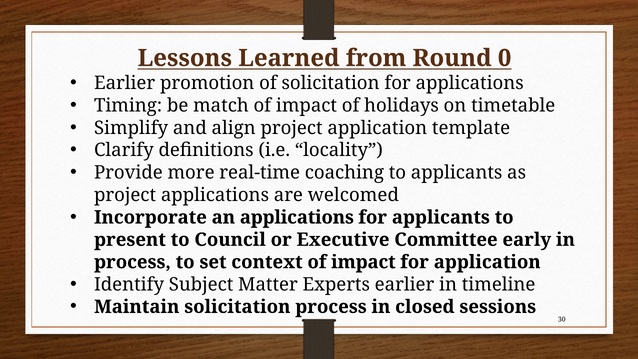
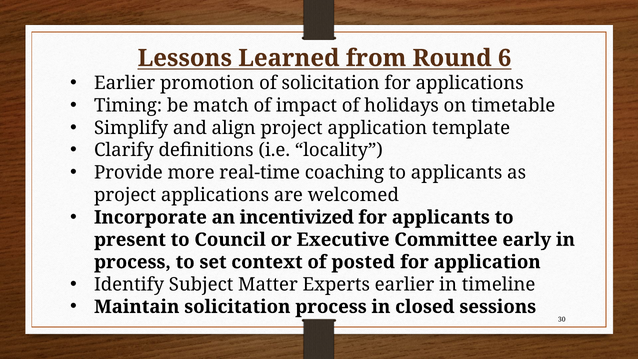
0: 0 -> 6
an applications: applications -> incentivized
context of impact: impact -> posted
